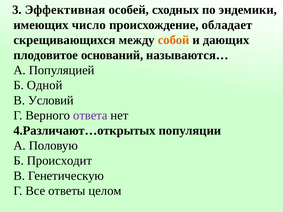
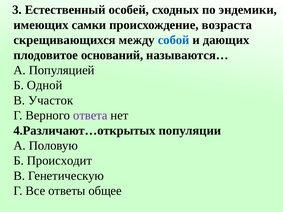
Эффективная: Эффективная -> Естественный
число: число -> самки
обладает: обладает -> возраста
собой colour: orange -> blue
Условий: Условий -> Участок
целом: целом -> общее
